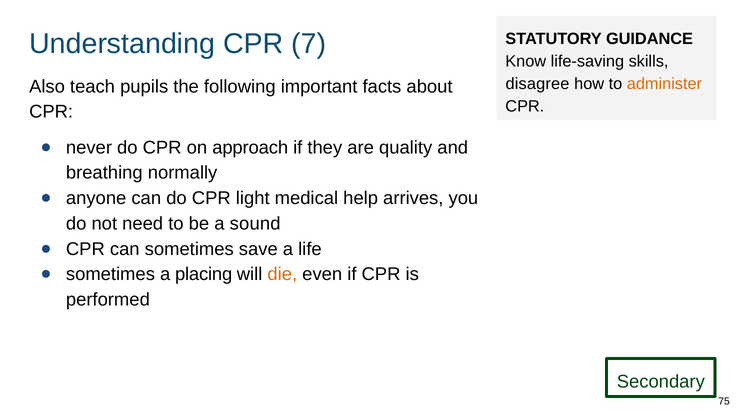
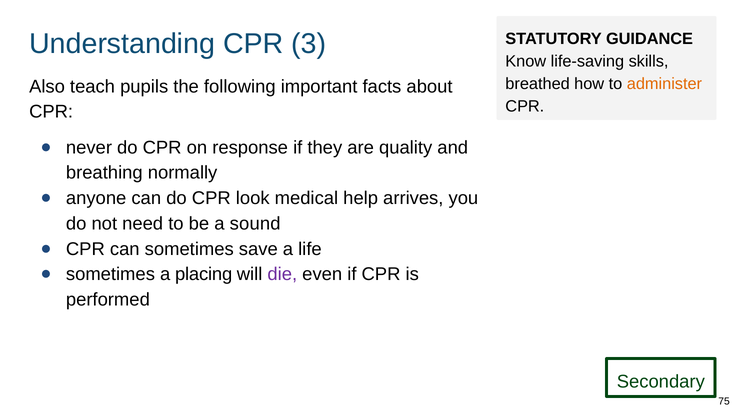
7: 7 -> 3
disagree: disagree -> breathed
approach: approach -> response
light: light -> look
die colour: orange -> purple
